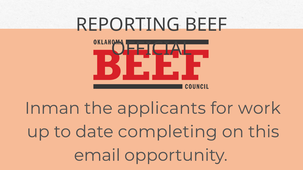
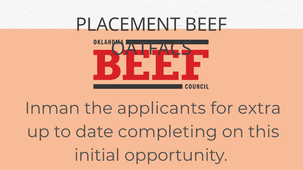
REPORTING: REPORTING -> PLACEMENT
OFFICIAL: OFFICIAL -> OATFACS
work: work -> extra
email: email -> initial
